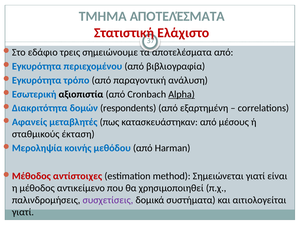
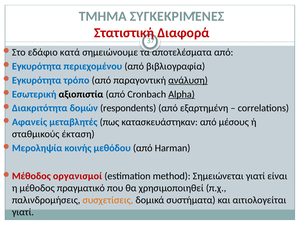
ΤΜΗΜΑ ΑΠΟΤΕΛΈΣΜΑΤΑ: ΑΠΟΤΕΛΈΣΜΑΤΑ -> ΣΥΓΚΕΚΡΙΜΈΝΕΣ
Ελάχιστο: Ελάχιστο -> Διαφορά
τρεις: τρεις -> κατά
ανάλυση underline: none -> present
αντίστοιχες: αντίστοιχες -> οργανισμοί
αντικείμενο: αντικείμενο -> πραγματικό
συσχετίσεις colour: purple -> orange
